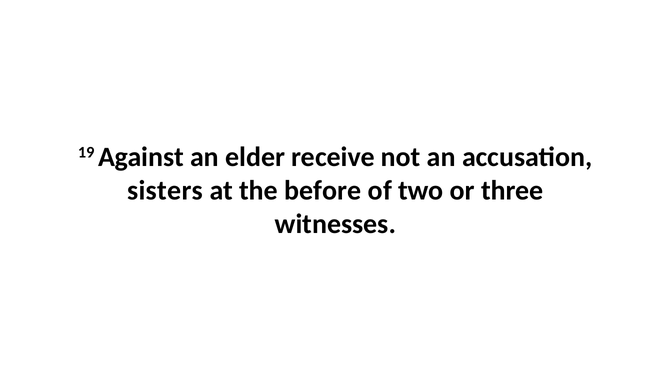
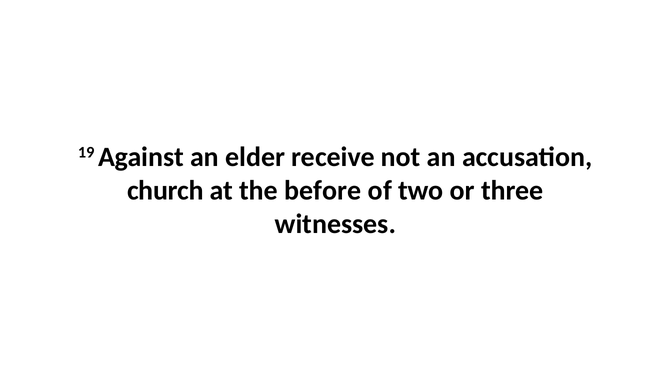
sisters: sisters -> church
